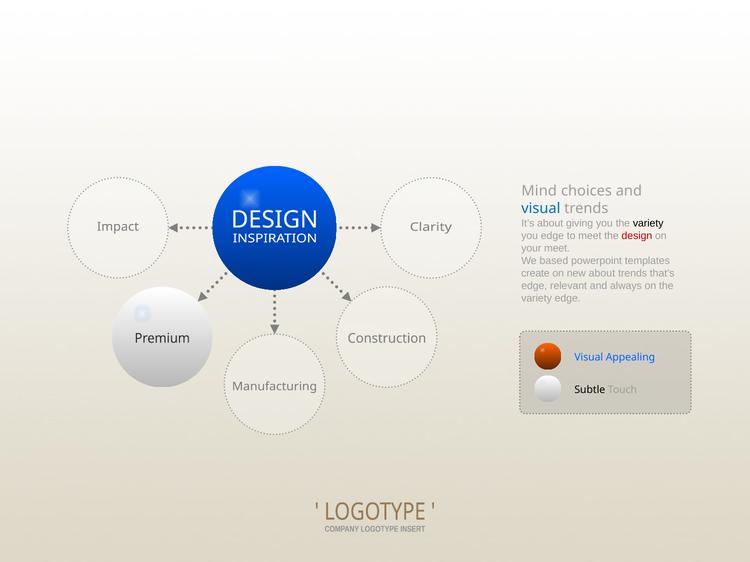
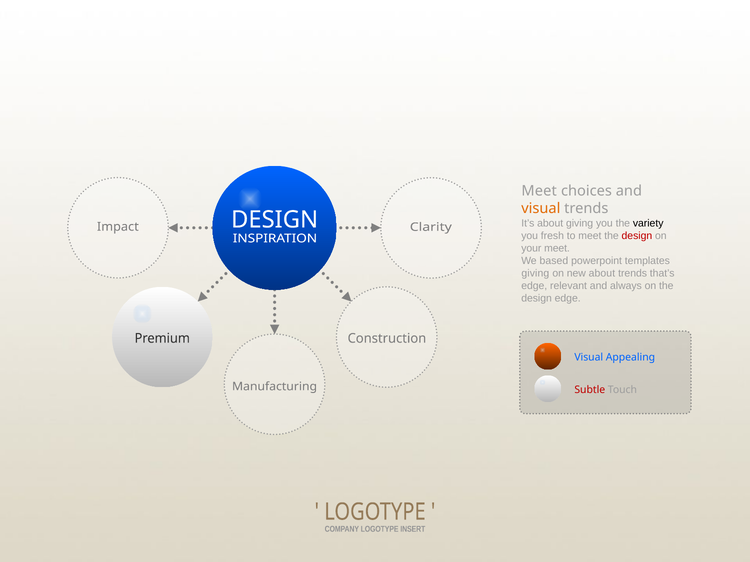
Mind at (539, 191): Mind -> Meet
visual at (541, 209) colour: blue -> orange
you edge: edge -> fresh
create at (535, 274): create -> giving
variety at (537, 299): variety -> design
Subtle colour: black -> red
